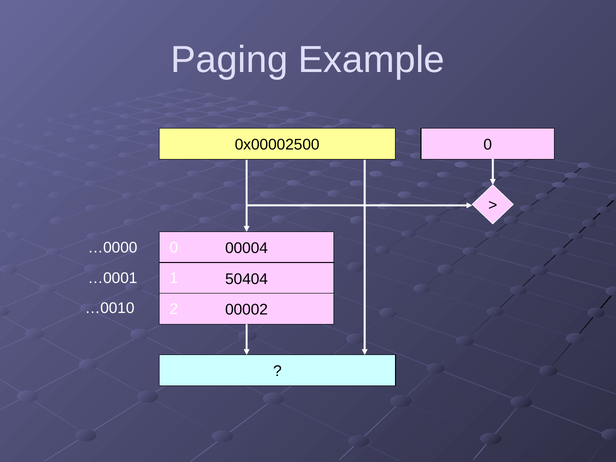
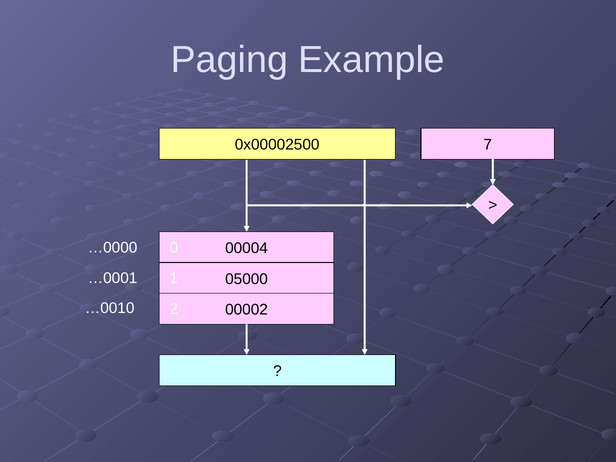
0 at (488, 145): 0 -> 7
50404: 50404 -> 05000
